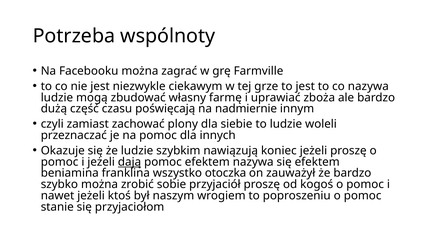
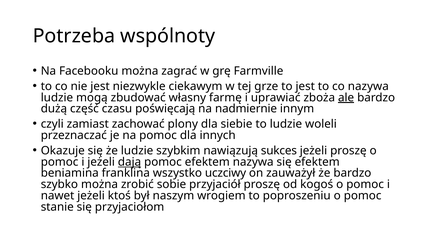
ale underline: none -> present
koniec: koniec -> sukces
otoczka: otoczka -> uczciwy
